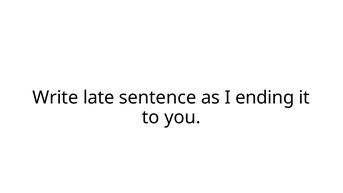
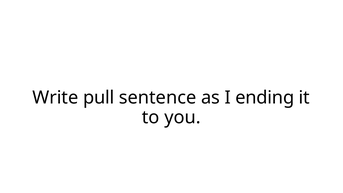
late: late -> pull
